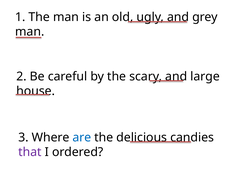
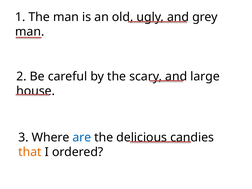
that colour: purple -> orange
